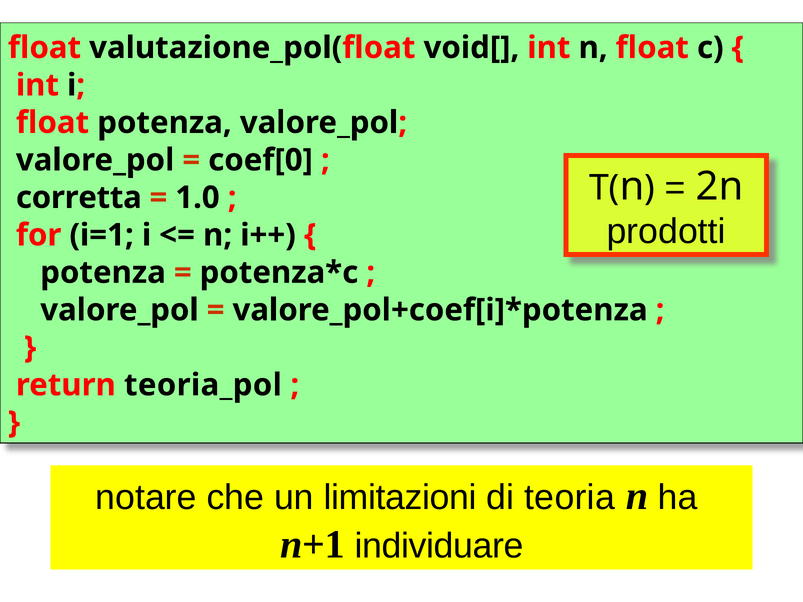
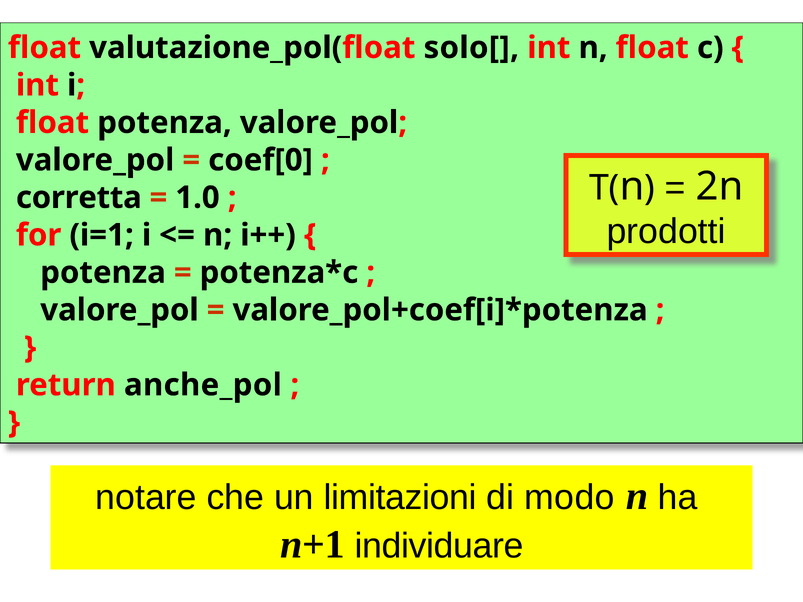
void[: void[ -> solo[
teoria_pol: teoria_pol -> anche_pol
teoria: teoria -> modo
